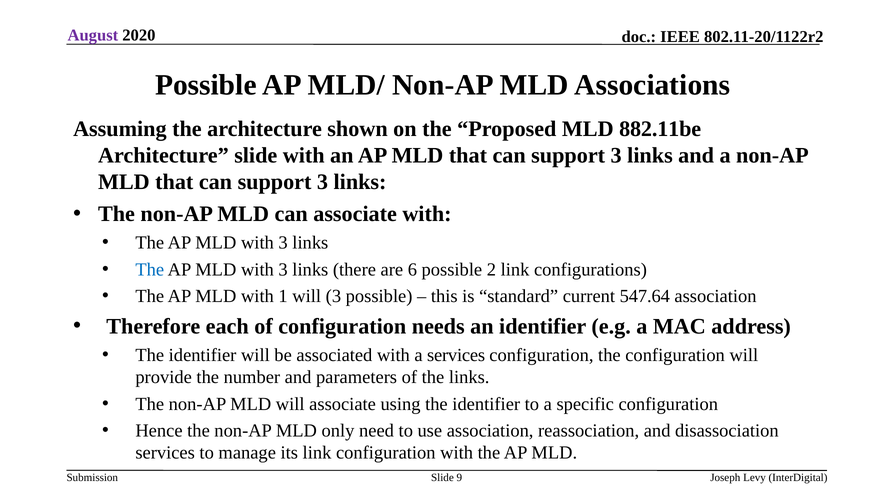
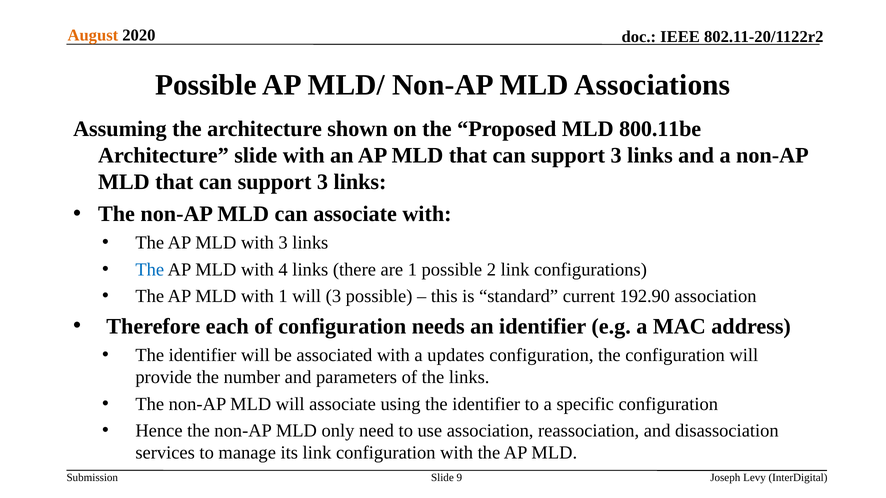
August colour: purple -> orange
882.11be: 882.11be -> 800.11be
3 at (283, 270): 3 -> 4
are 6: 6 -> 1
547.64: 547.64 -> 192.90
a services: services -> updates
